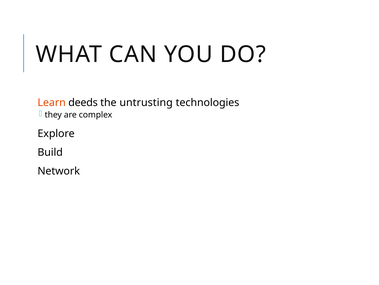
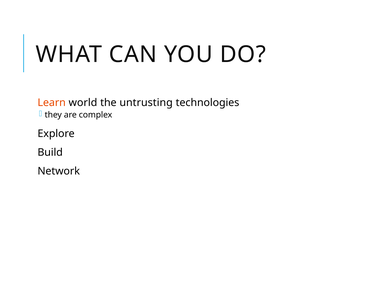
deeds: deeds -> world
